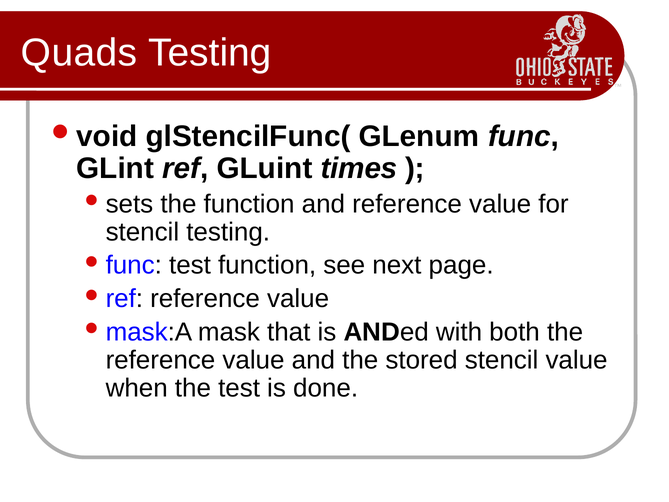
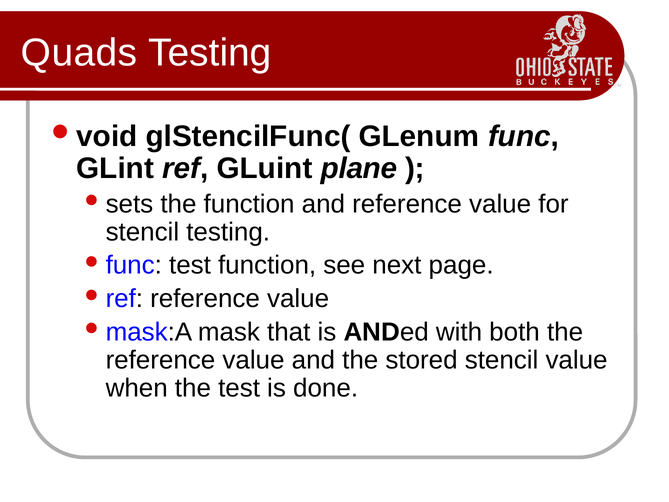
times: times -> plane
